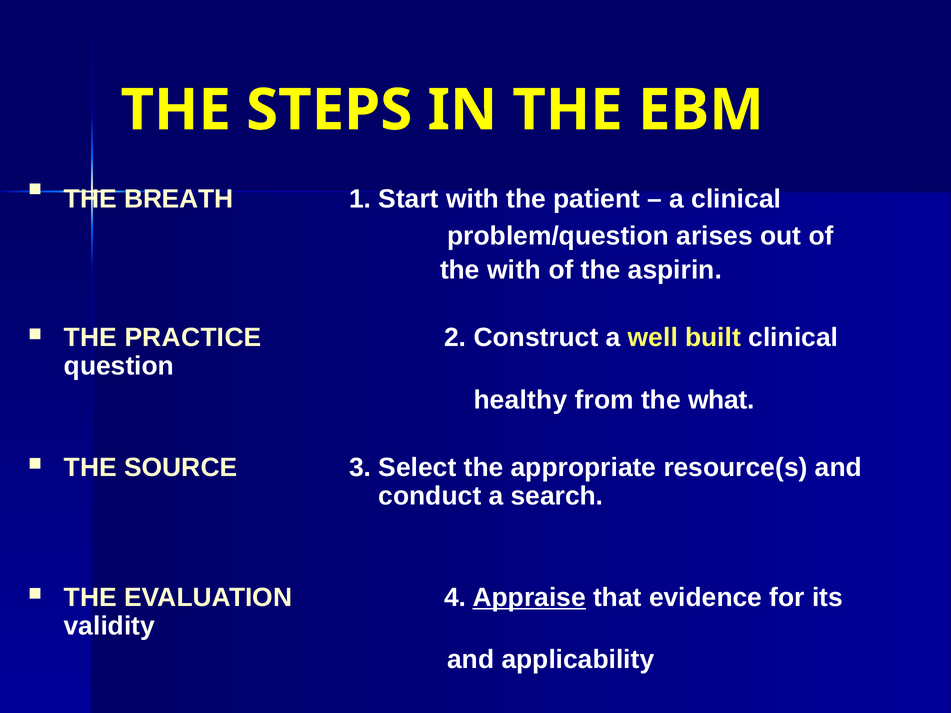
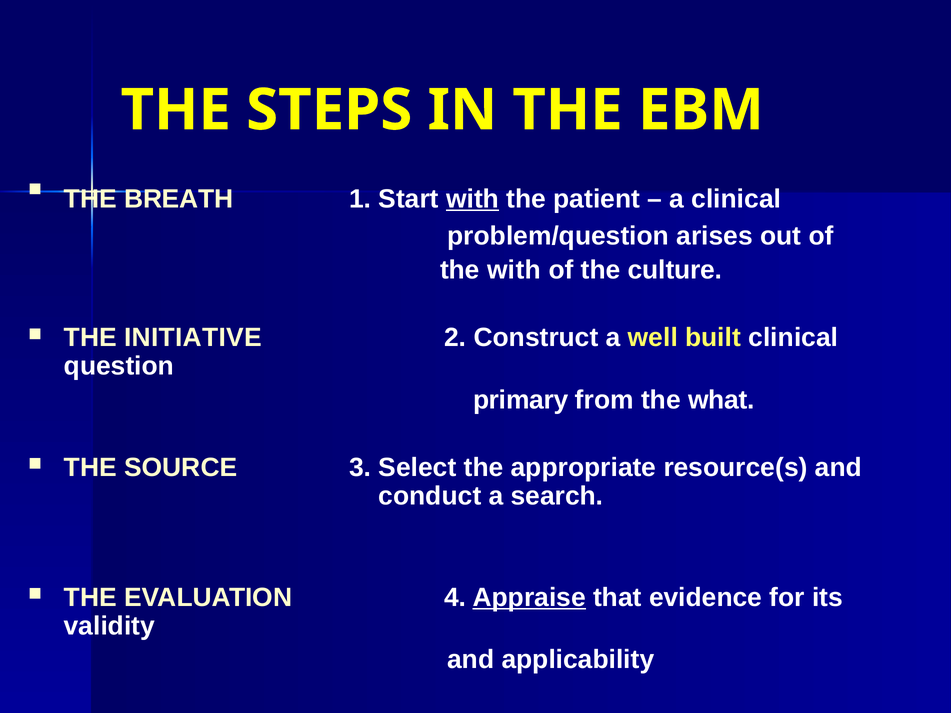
with at (473, 199) underline: none -> present
aspirin: aspirin -> culture
PRACTICE: PRACTICE -> INITIATIVE
healthy: healthy -> primary
